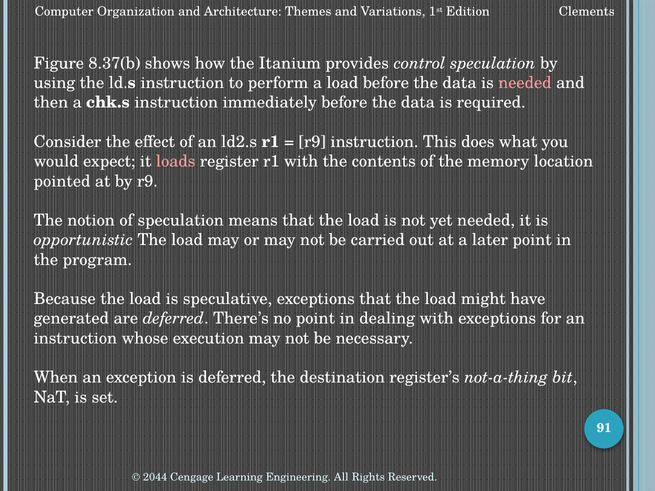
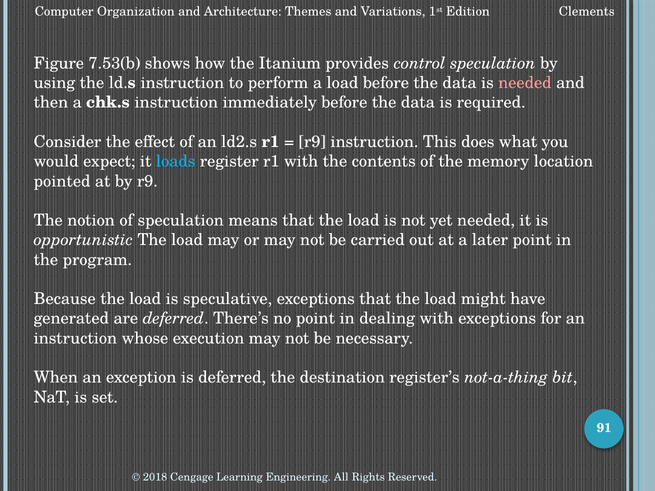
8.37(b: 8.37(b -> 7.53(b
loads colour: pink -> light blue
2044: 2044 -> 2018
